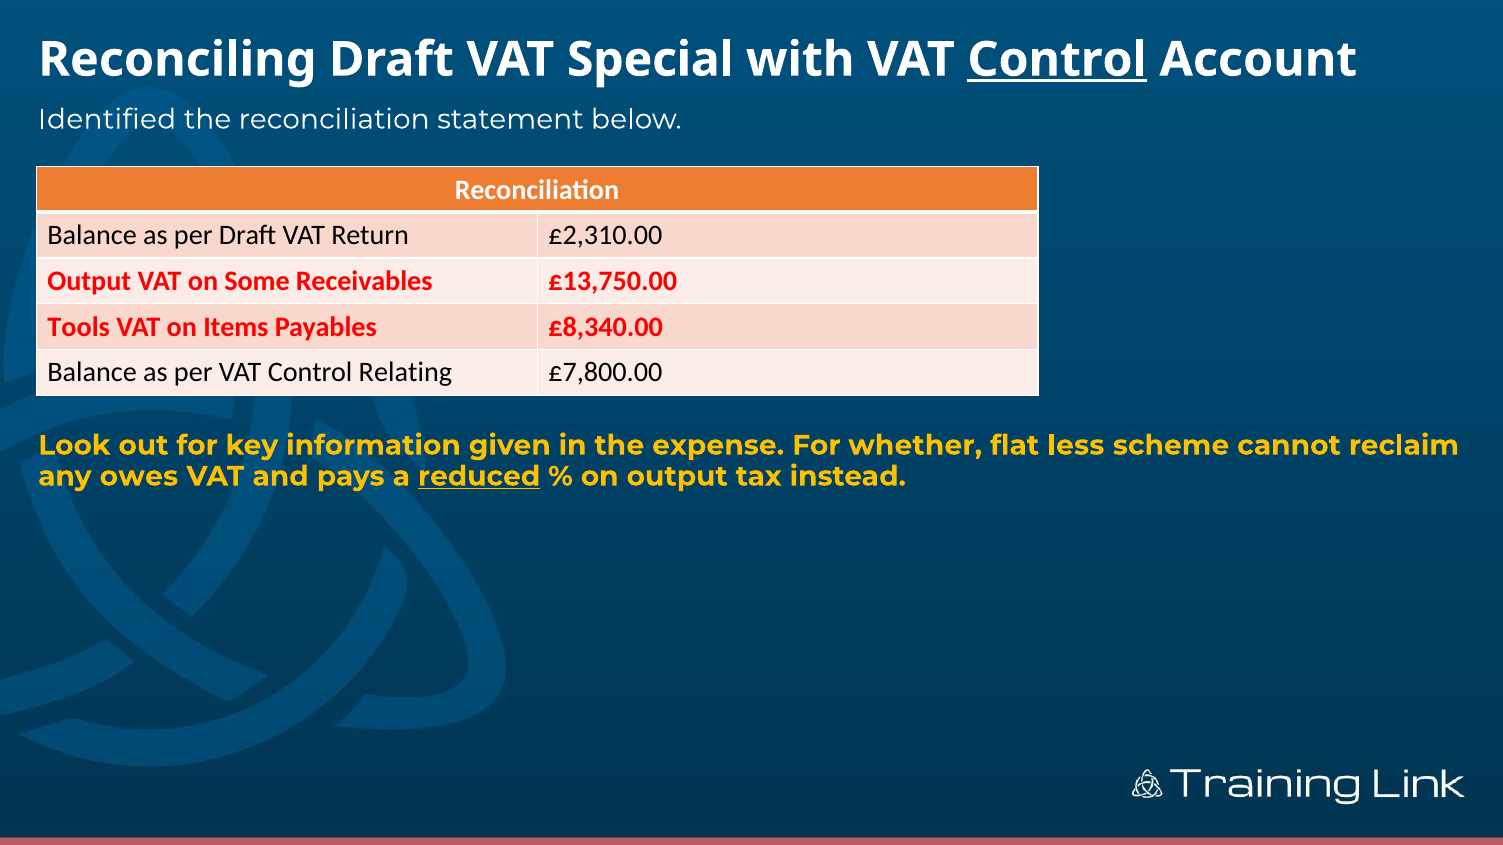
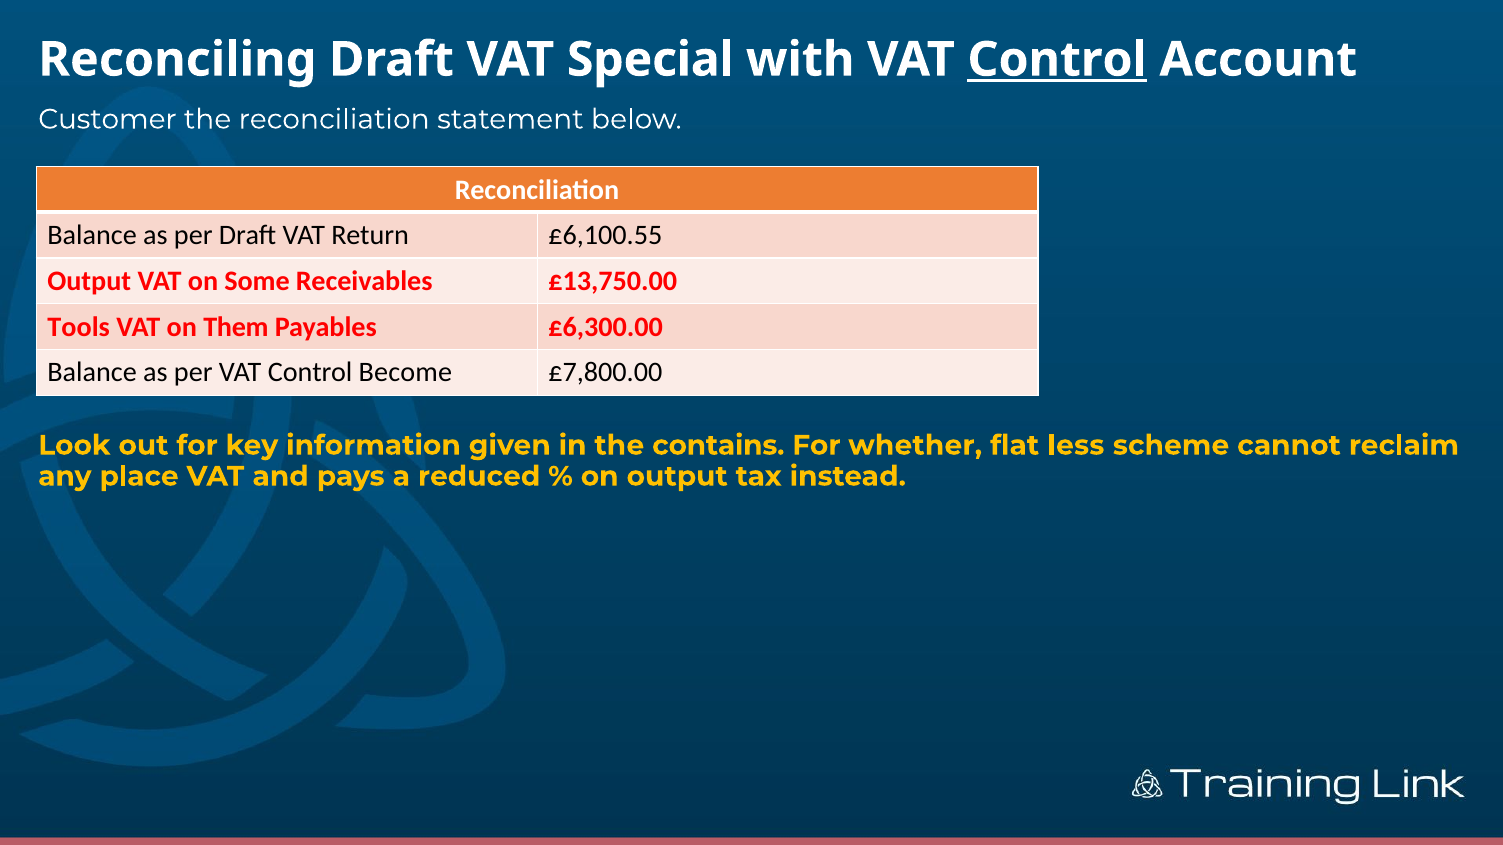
Identified: Identified -> Customer
£2,310.00: £2,310.00 -> £6,100.55
Items: Items -> Them
£8,340.00: £8,340.00 -> £6,300.00
Relating: Relating -> Become
expense: expense -> contains
owes: owes -> place
reduced underline: present -> none
